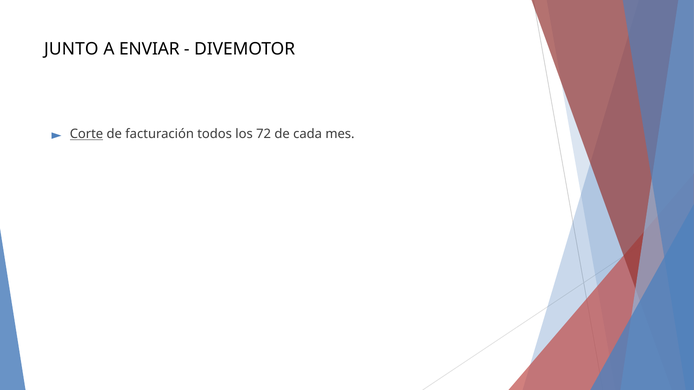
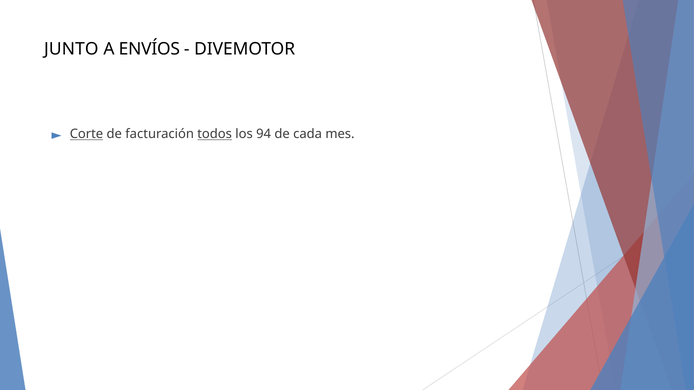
ENVIAR: ENVIAR -> ENVÍOS
todos underline: none -> present
72: 72 -> 94
